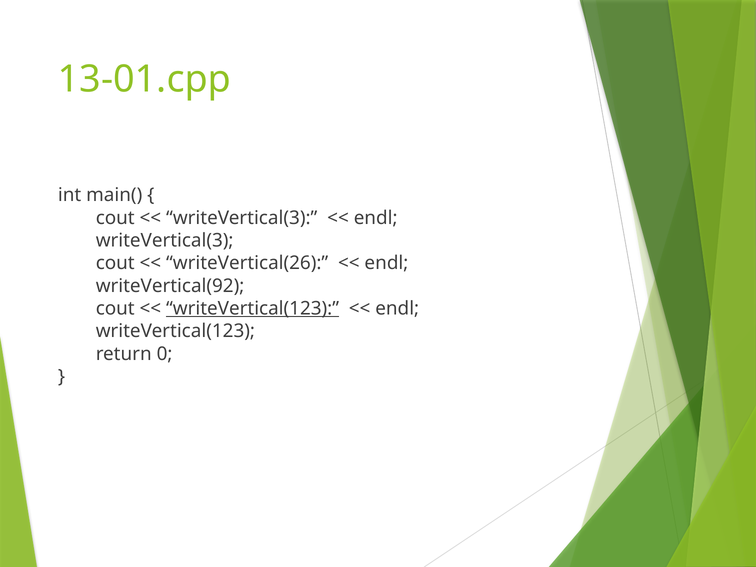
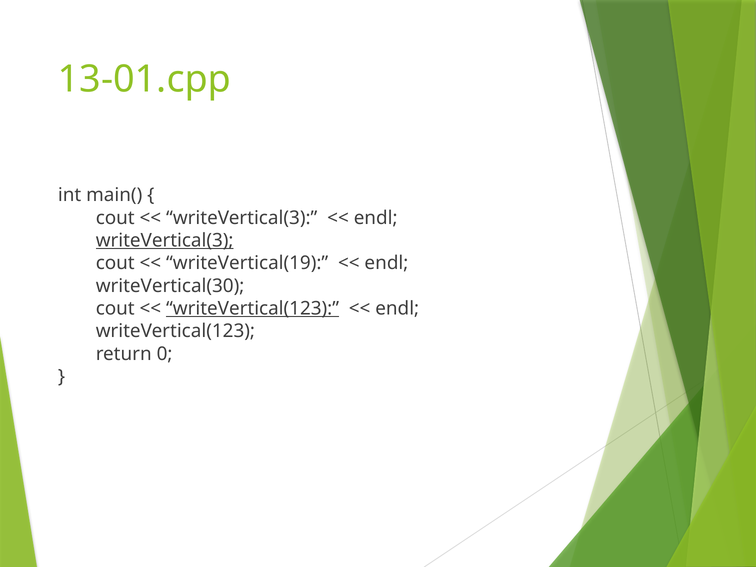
writeVertical(3 at (165, 240) underline: none -> present
writeVertical(26: writeVertical(26 -> writeVertical(19
writeVertical(92: writeVertical(92 -> writeVertical(30
